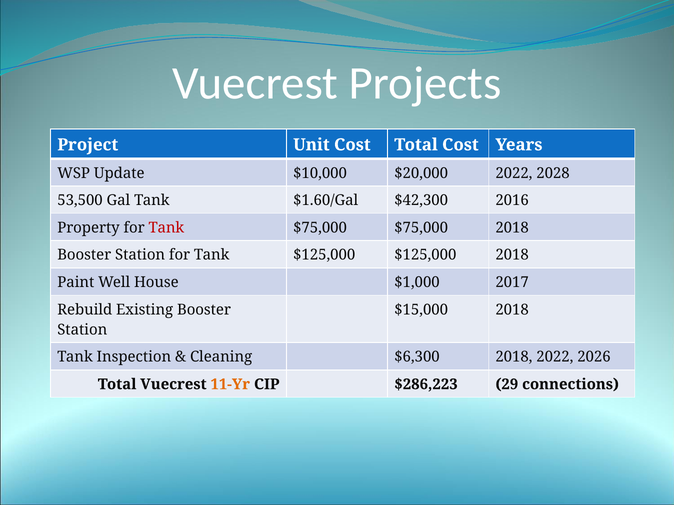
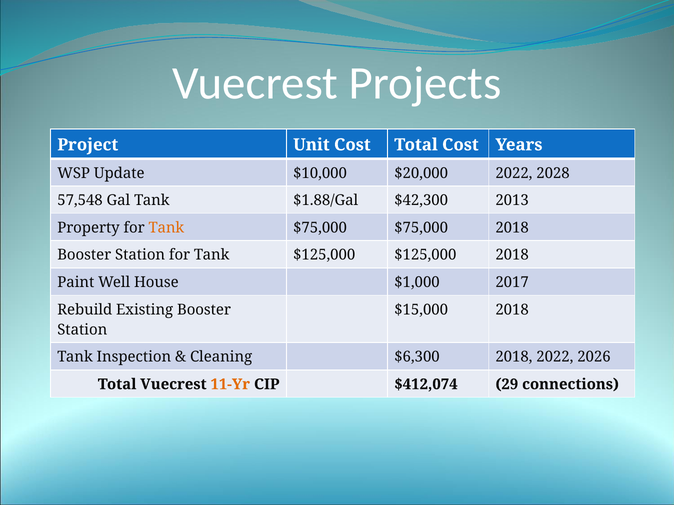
53,500: 53,500 -> 57,548
$1.60/Gal: $1.60/Gal -> $1.88/Gal
2016: 2016 -> 2013
Tank at (166, 228) colour: red -> orange
$286,223: $286,223 -> $412,074
